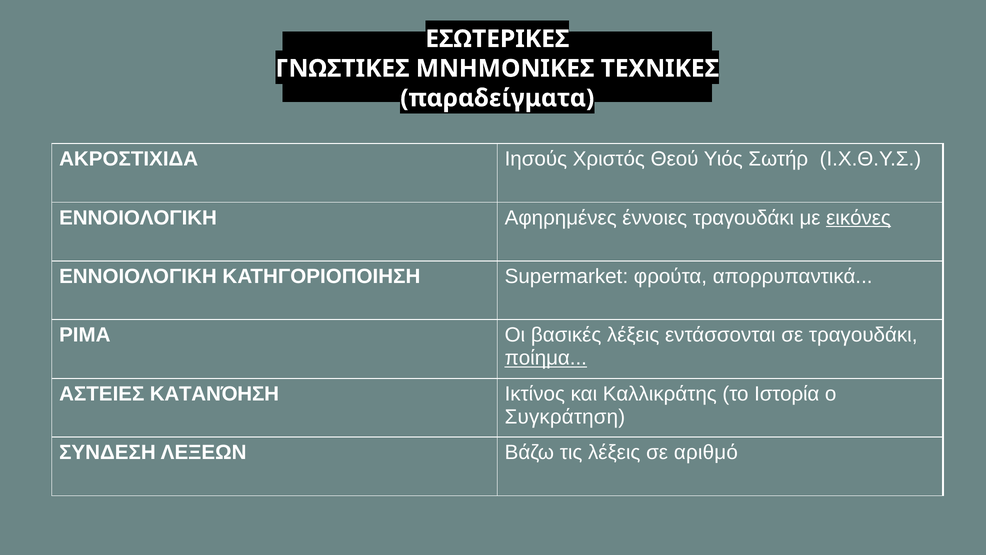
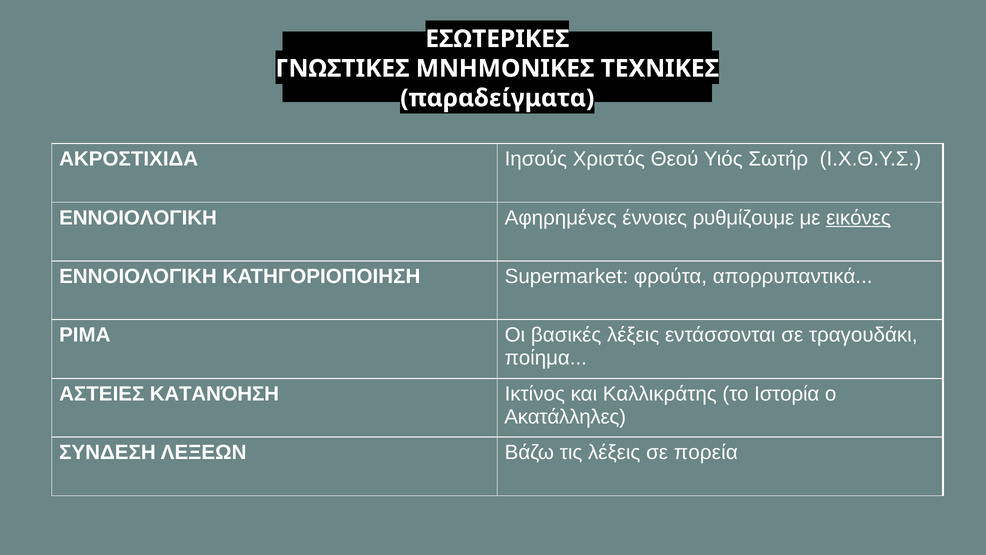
έννοιες τραγουδάκι: τραγουδάκι -> ρυθμίζουμε
ποίημα underline: present -> none
Συγκράτηση: Συγκράτηση -> Ακατάλληλες
αριθμό: αριθμό -> πορεία
